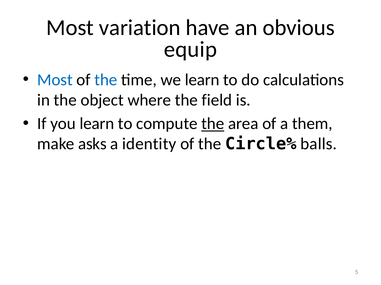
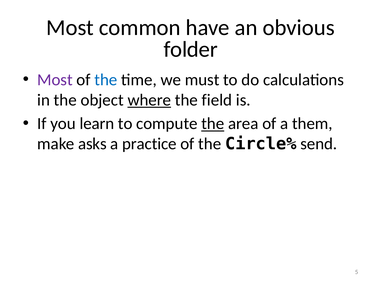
variation: variation -> common
equip: equip -> folder
Most at (55, 80) colour: blue -> purple
we learn: learn -> must
where underline: none -> present
identity: identity -> practice
balls: balls -> send
